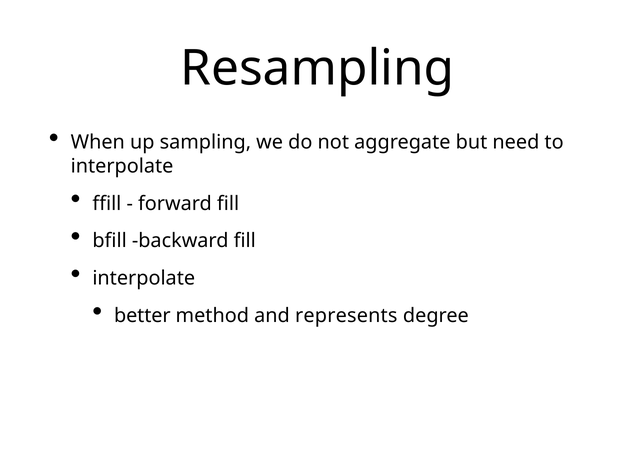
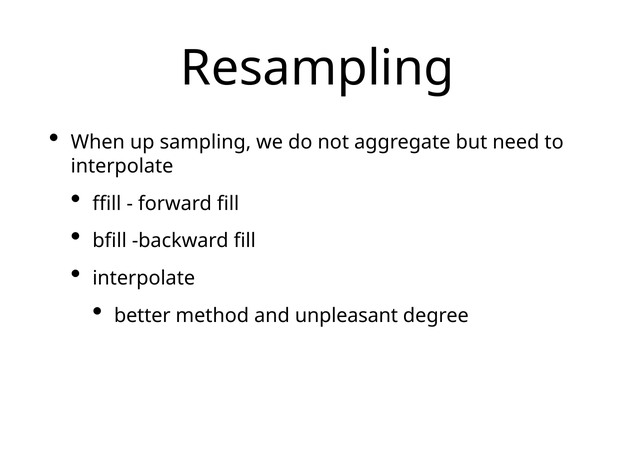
represents: represents -> unpleasant
